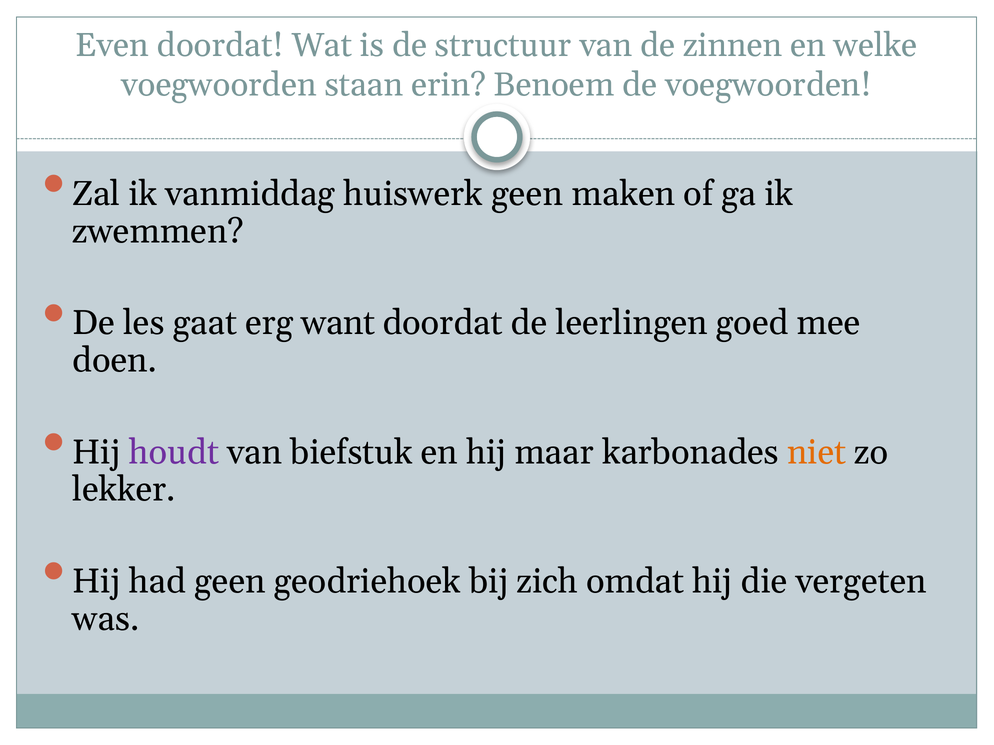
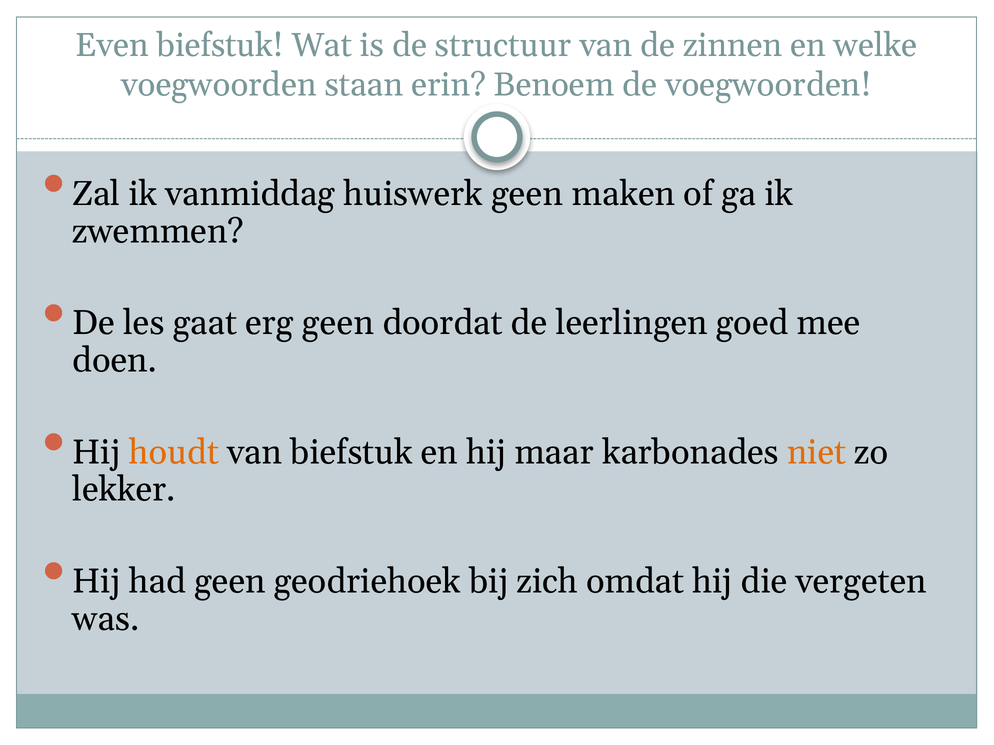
Even doordat: doordat -> biefstuk
erg want: want -> geen
houdt colour: purple -> orange
